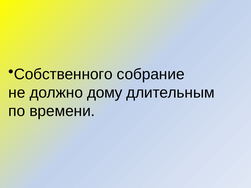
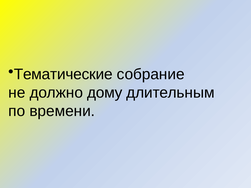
Собственного: Собственного -> Тематические
